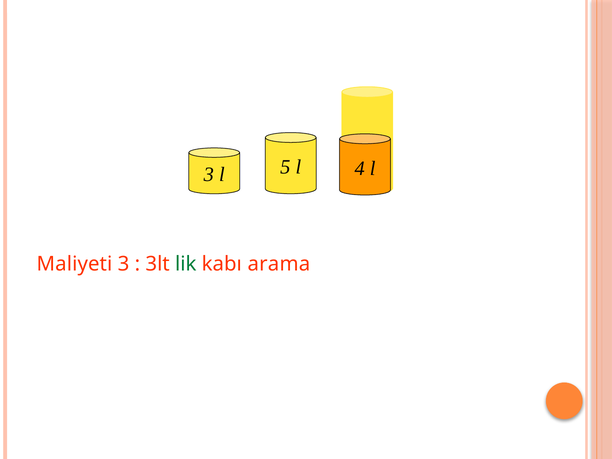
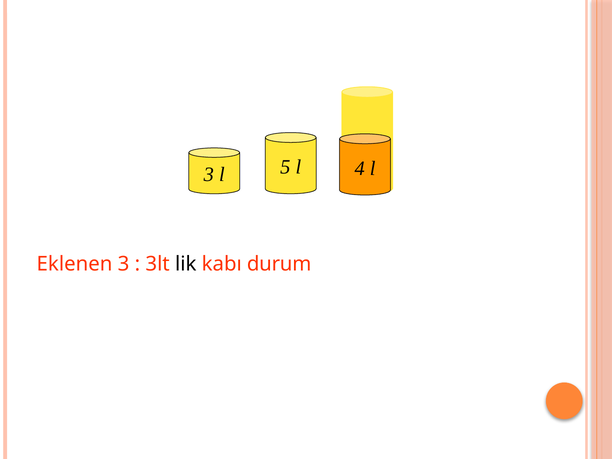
Maliyeti: Maliyeti -> Eklenen
lik colour: green -> black
arama: arama -> durum
